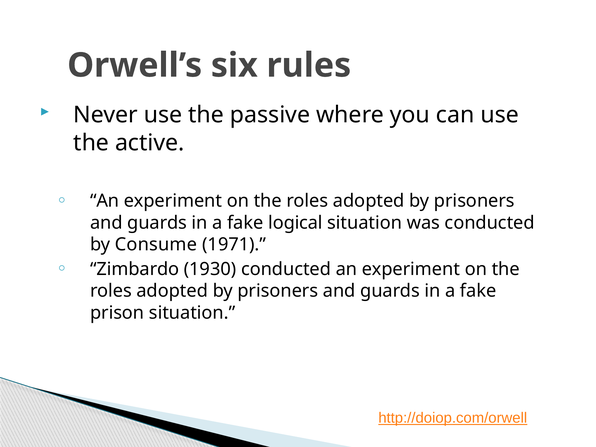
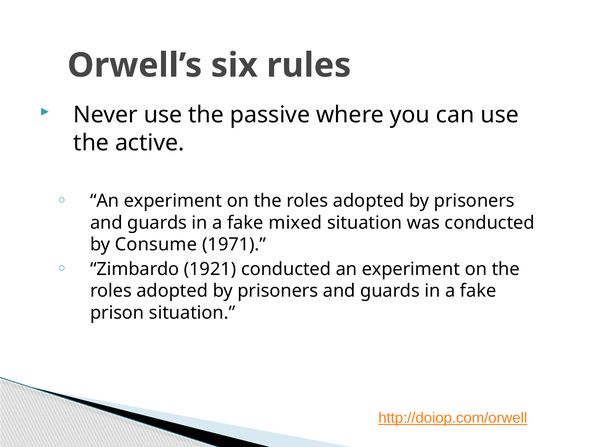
logical: logical -> mixed
1930: 1930 -> 1921
